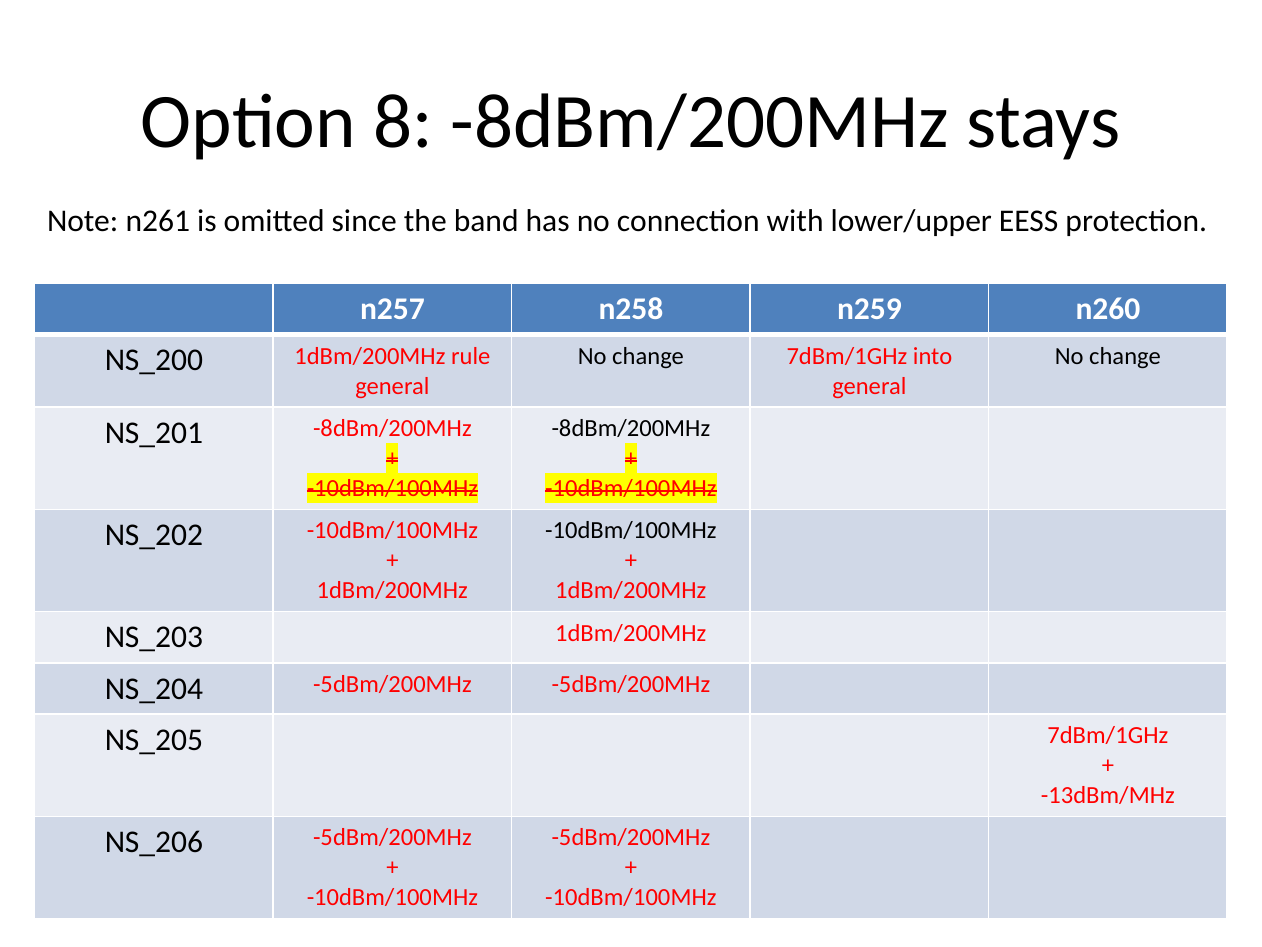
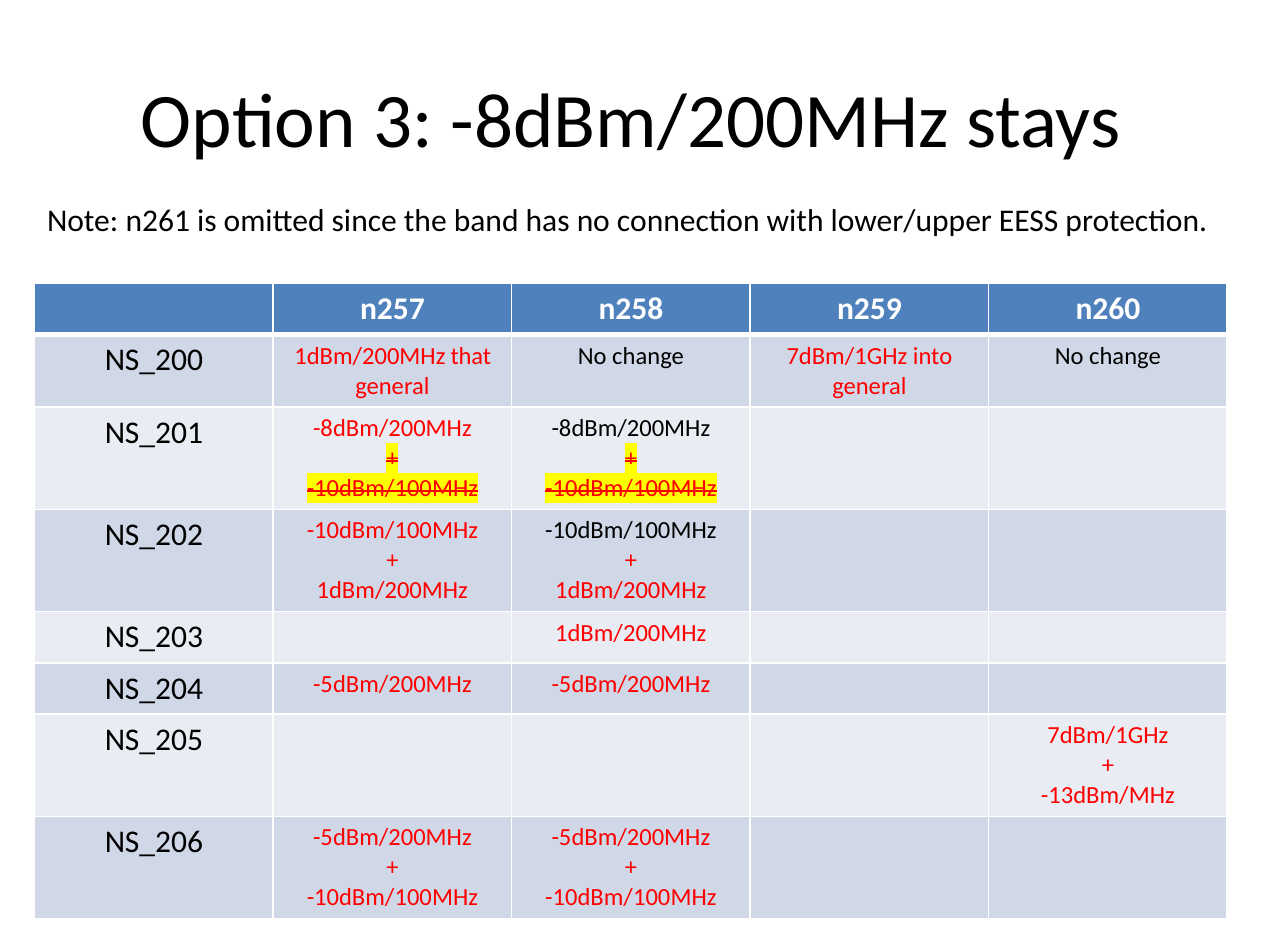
8: 8 -> 3
rule: rule -> that
